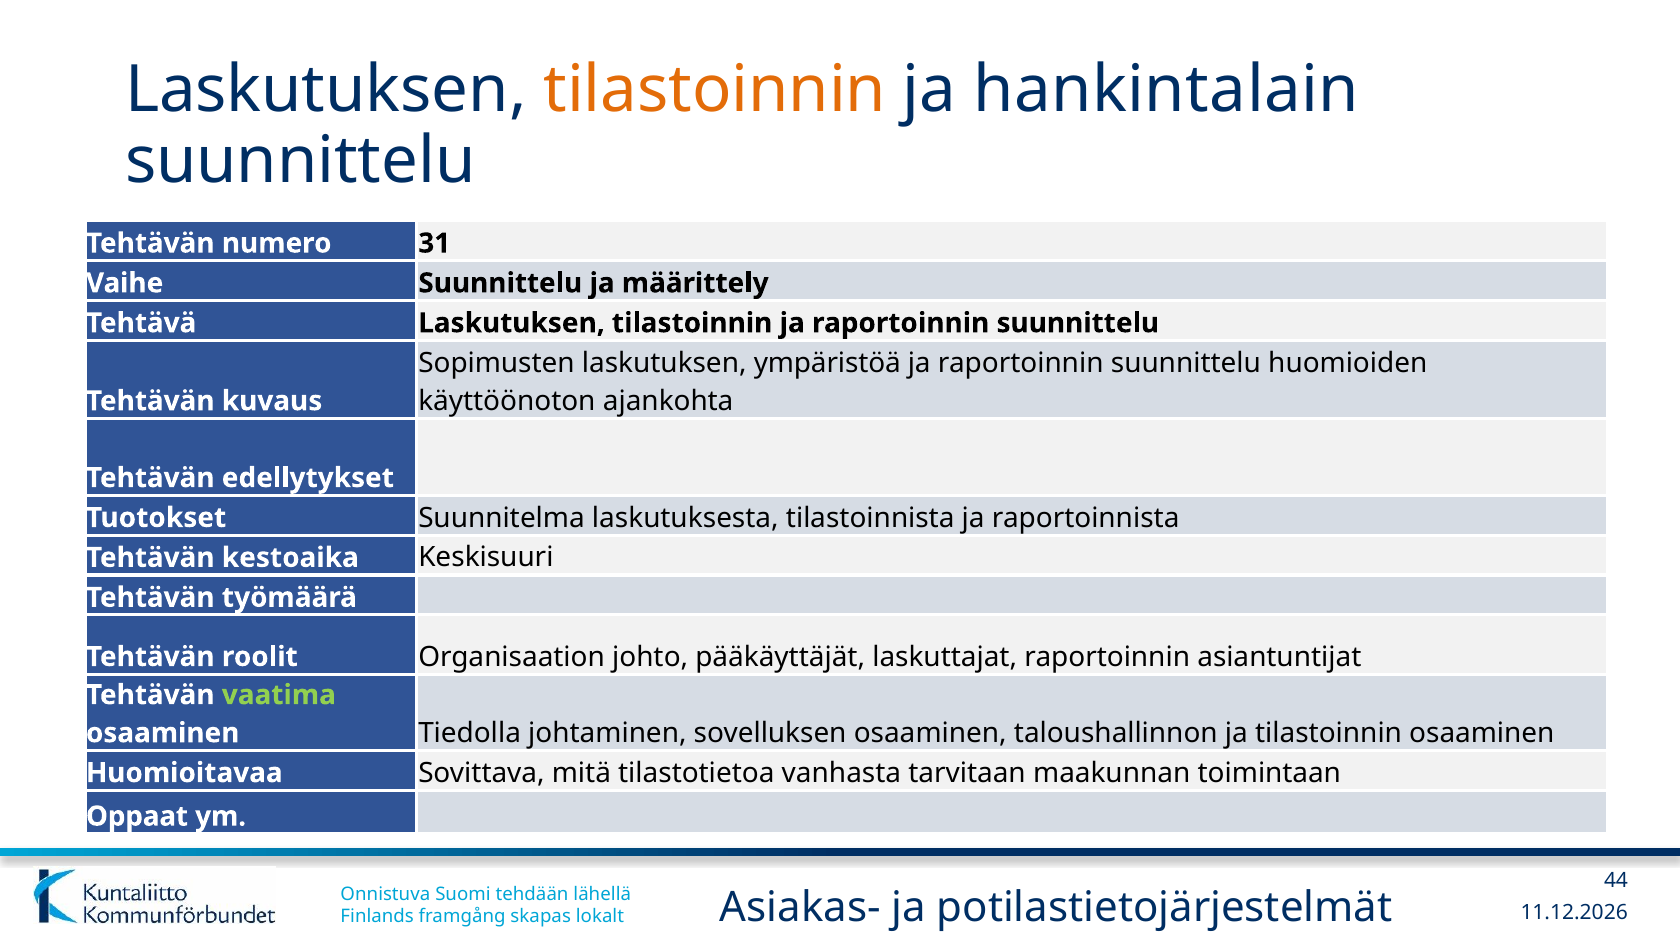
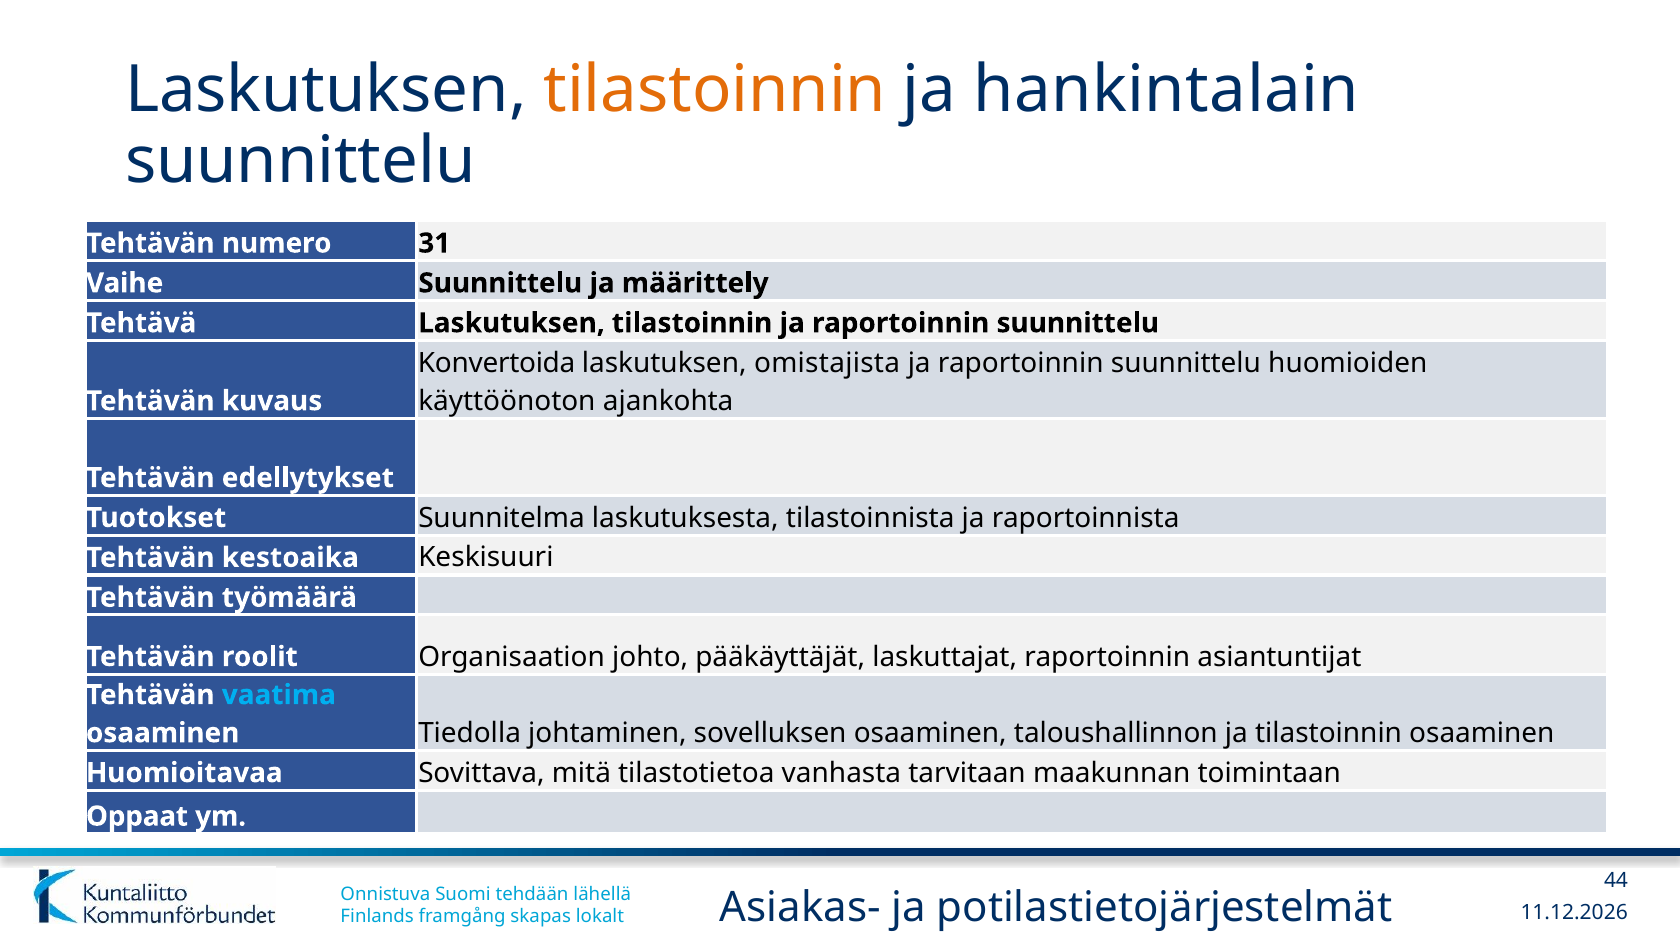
Sopimusten: Sopimusten -> Konvertoida
ympäristöä: ympäristöä -> omistajista
vaatima colour: light green -> light blue
